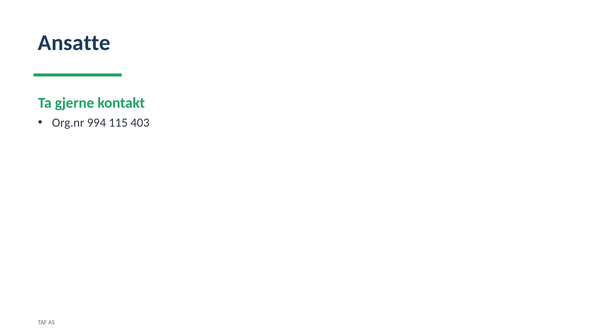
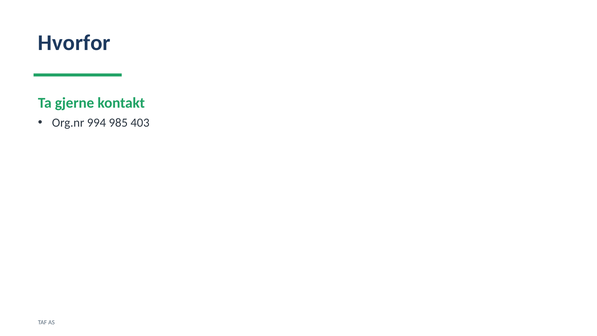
Ansatte: Ansatte -> Hvorfor
115: 115 -> 985
